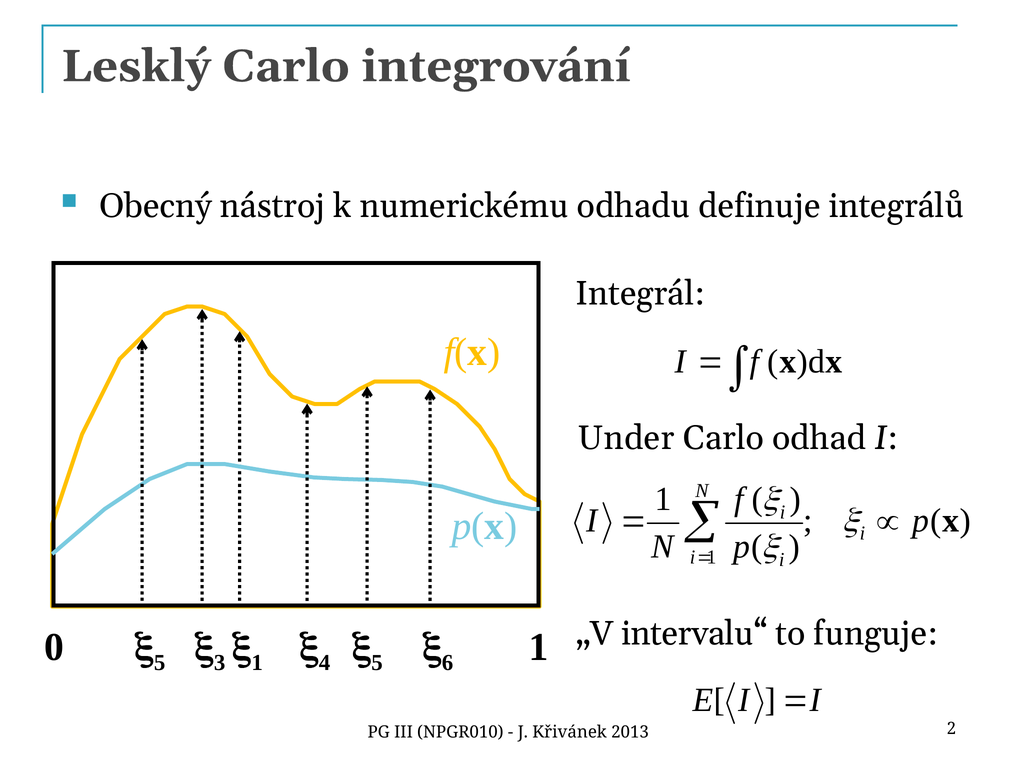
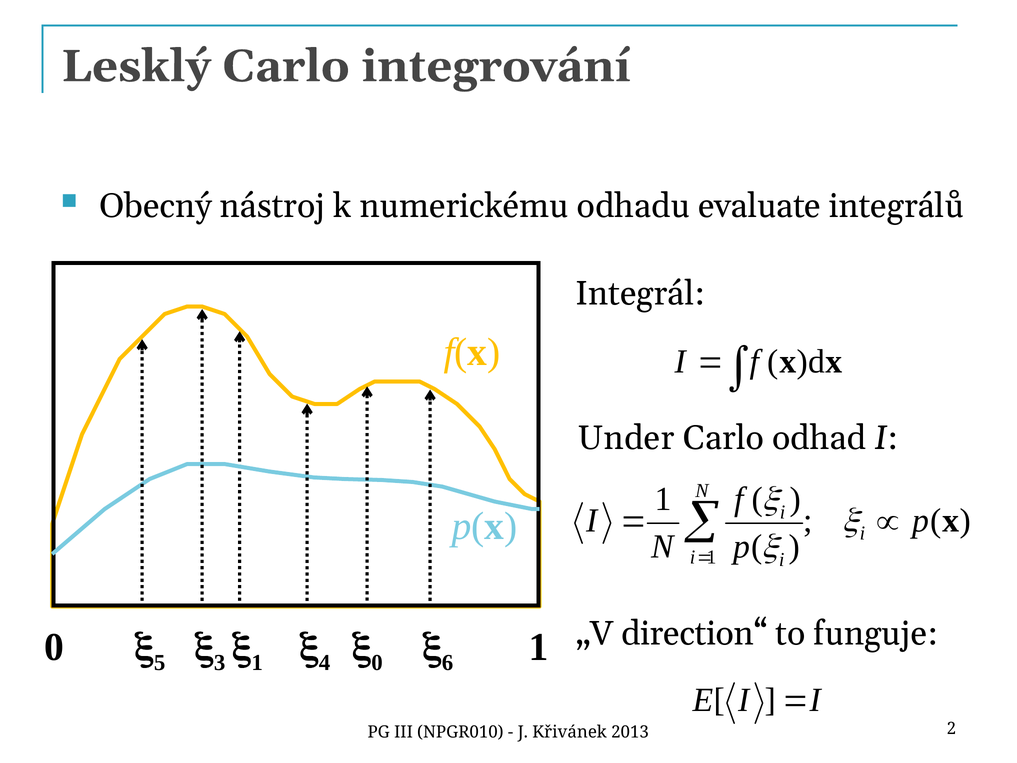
definuje: definuje -> evaluate
intervalu“: intervalu“ -> direction“
5 at (377, 662): 5 -> 0
